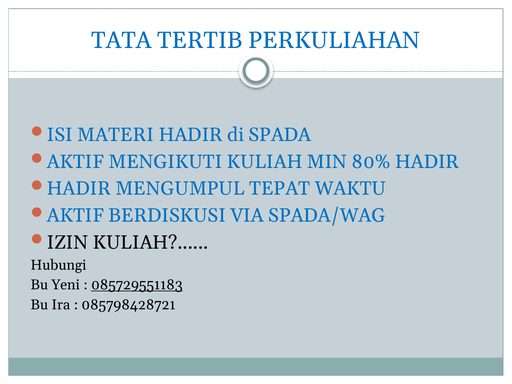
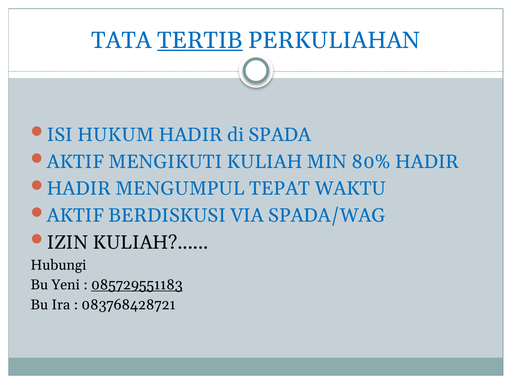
TERTIB underline: none -> present
MATERI: MATERI -> HUKUM
085798428721: 085798428721 -> 083768428721
